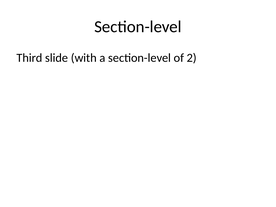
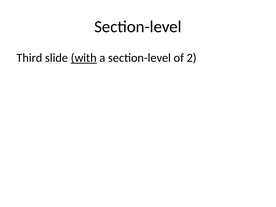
with underline: none -> present
